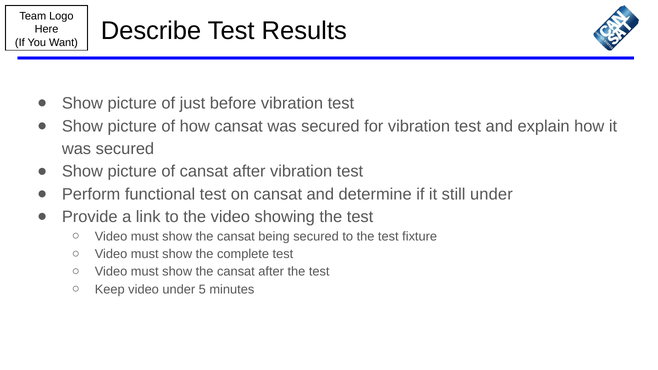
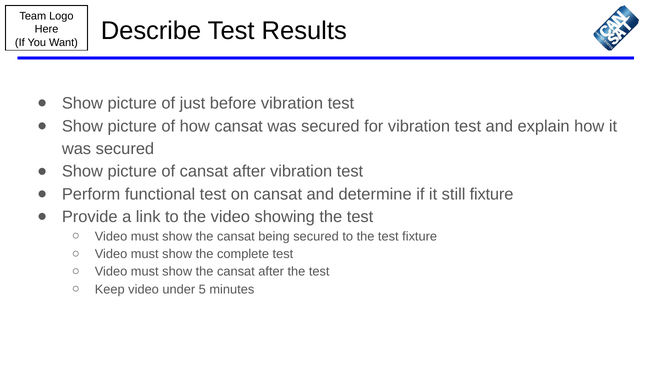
still under: under -> fixture
